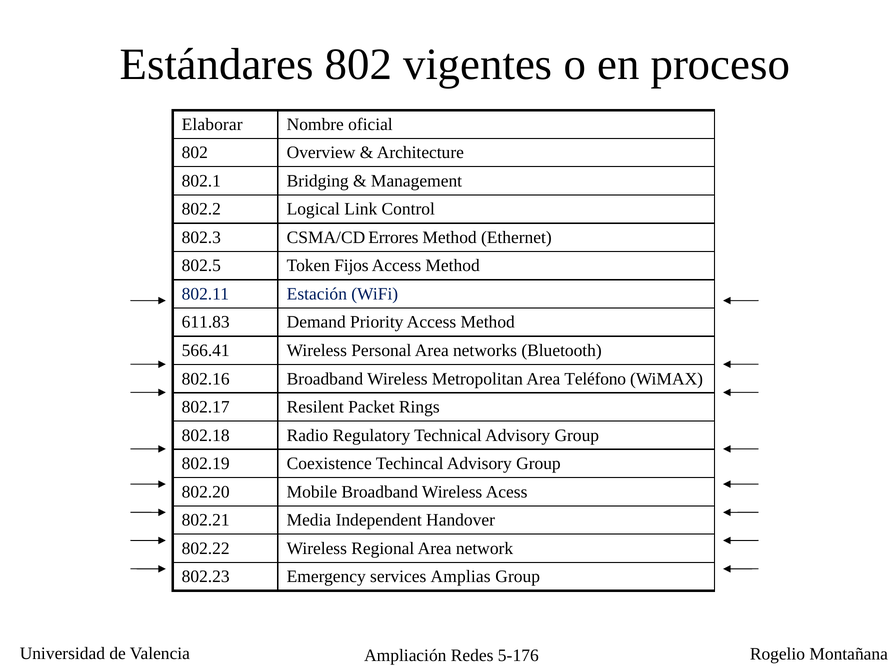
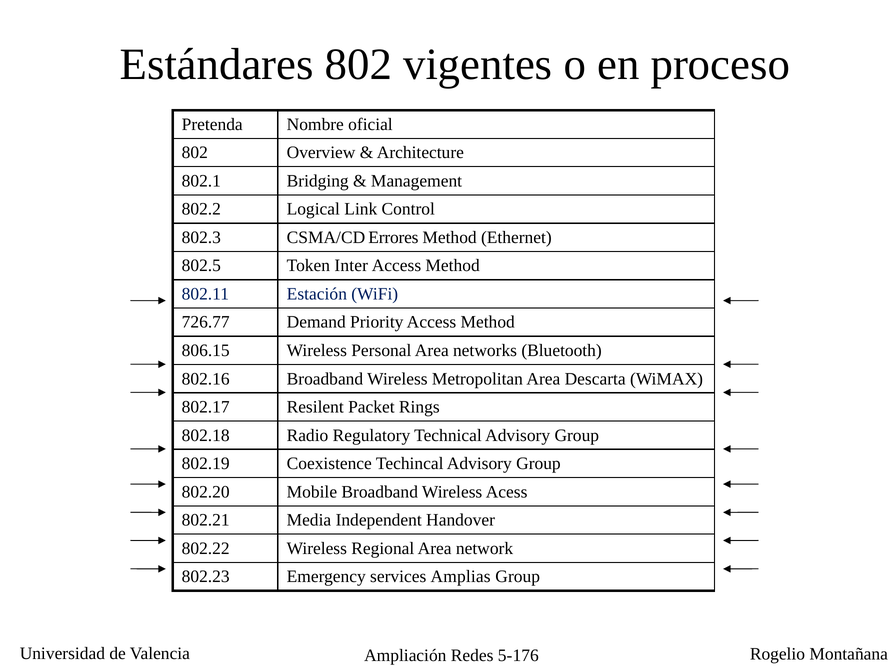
Elaborar: Elaborar -> Pretenda
Fijos: Fijos -> Inter
611.83: 611.83 -> 726.77
566.41: 566.41 -> 806.15
Teléfono: Teléfono -> Descarta
